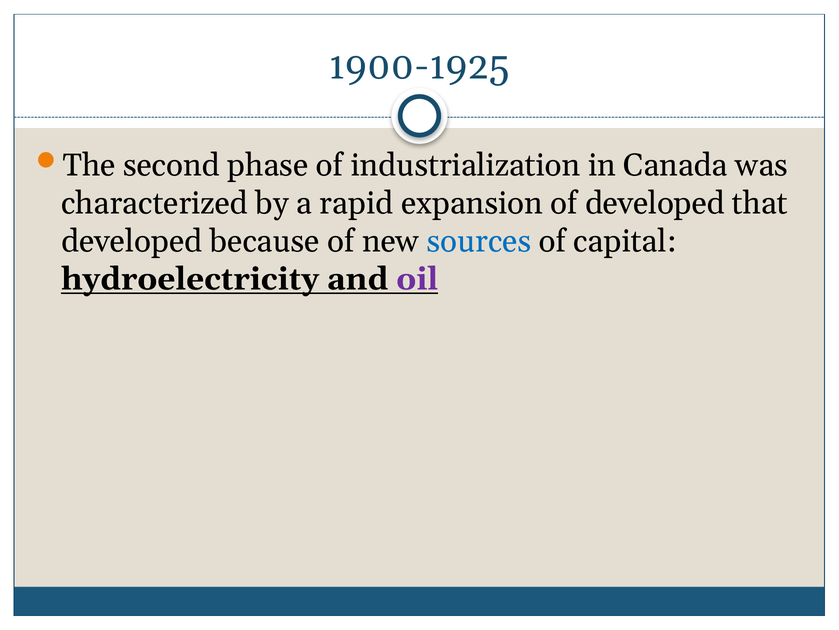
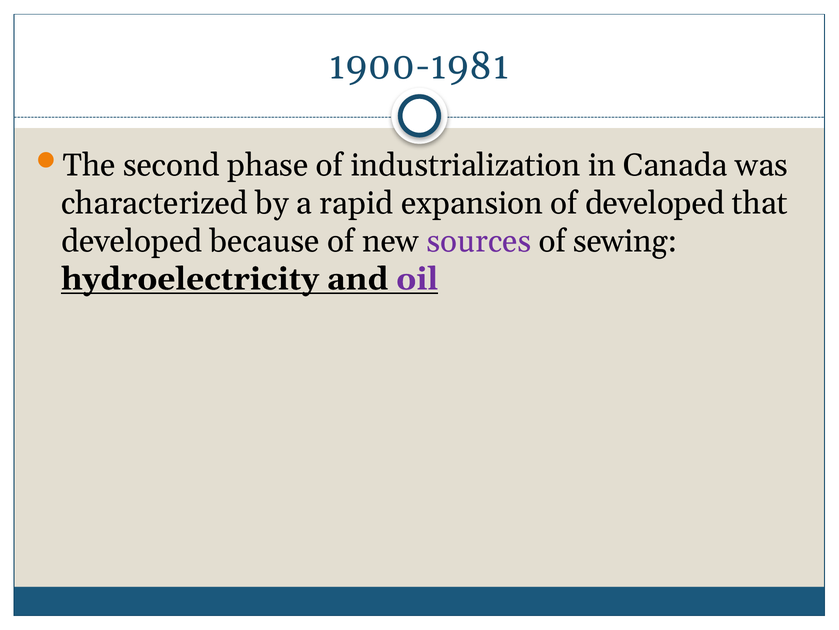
1900-1925: 1900-1925 -> 1900-1981
sources colour: blue -> purple
capital: capital -> sewing
